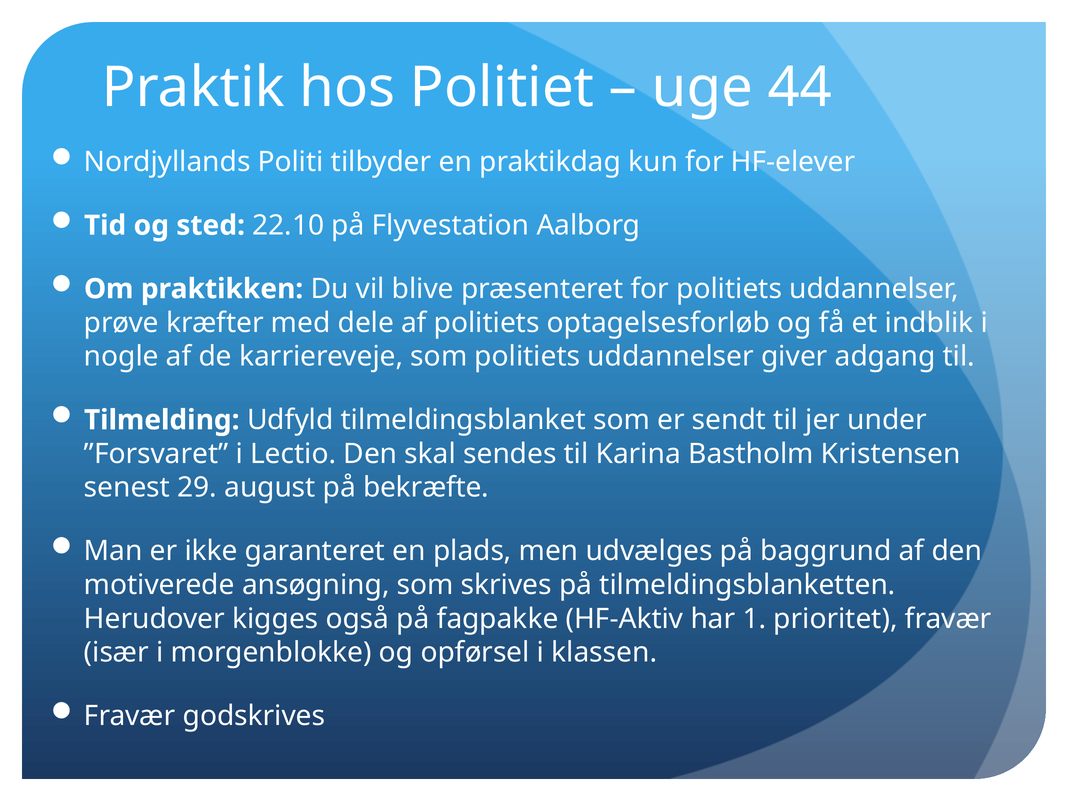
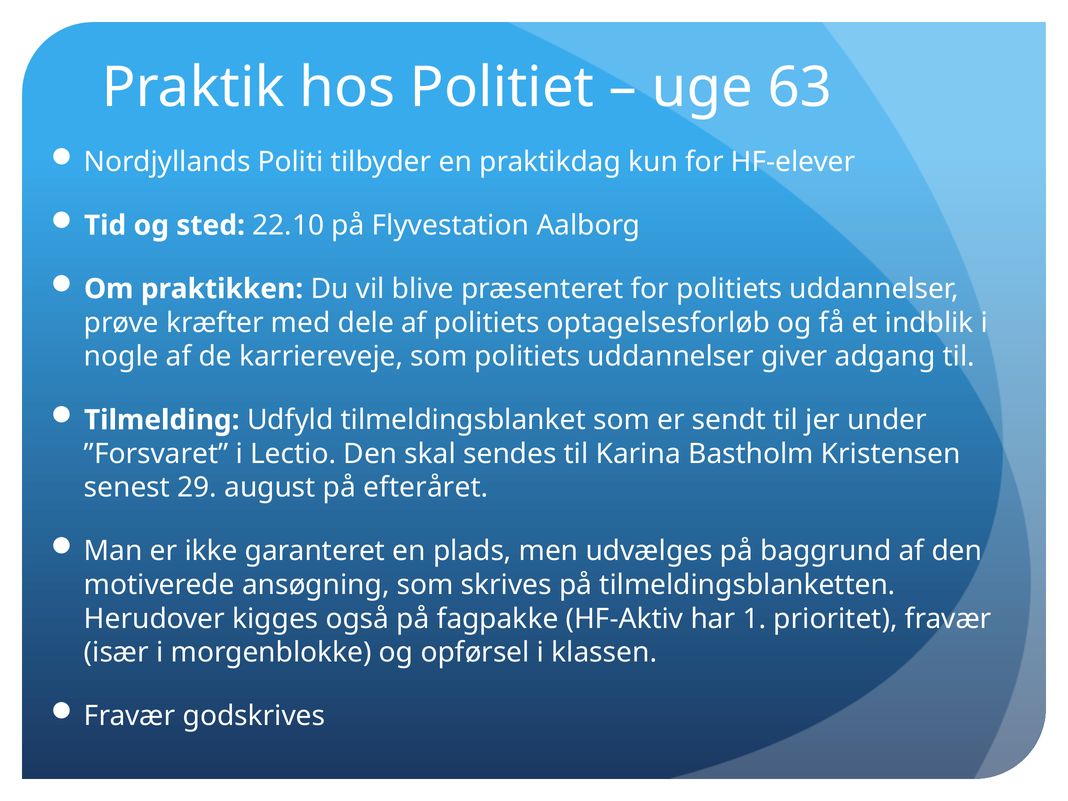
44: 44 -> 63
bekræfte: bekræfte -> efteråret
